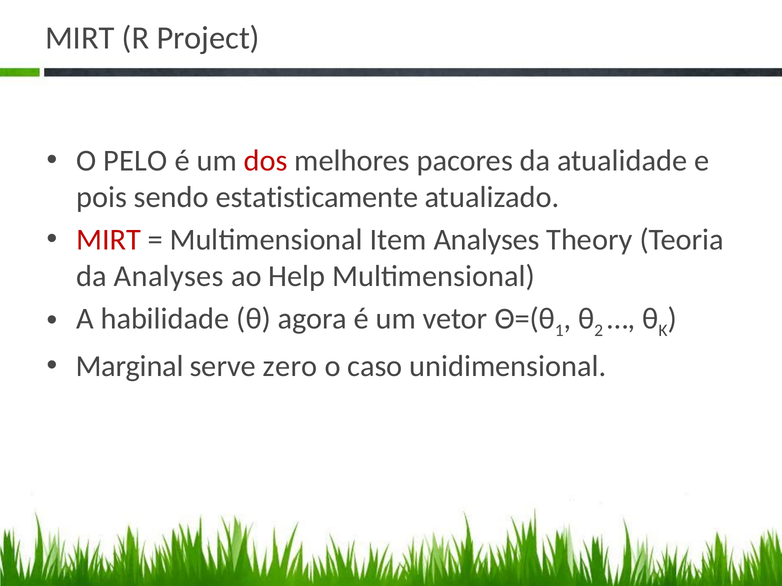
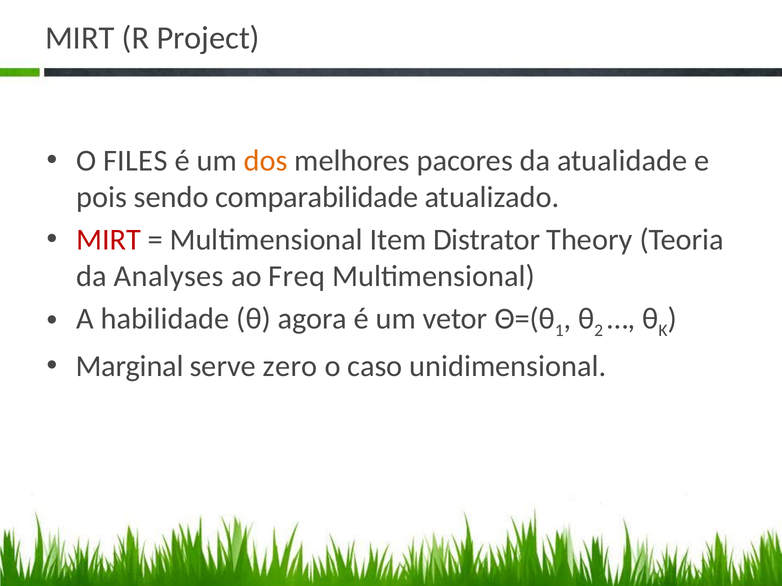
PELO: PELO -> FILES
dos colour: red -> orange
estatisticamente: estatisticamente -> comparabilidade
Item Analyses: Analyses -> Distrator
Help: Help -> Freq
